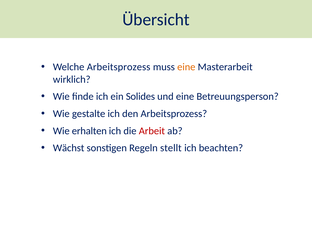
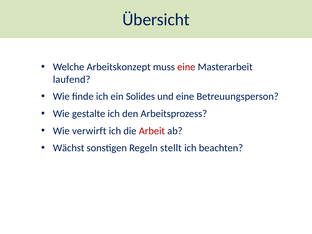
Welche Arbeitsprozess: Arbeitsprozess -> Arbeitskonzept
eine at (186, 67) colour: orange -> red
wirklich: wirklich -> laufend
erhalten: erhalten -> verwirft
